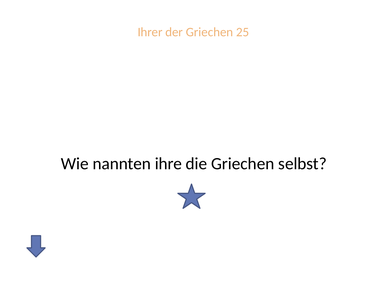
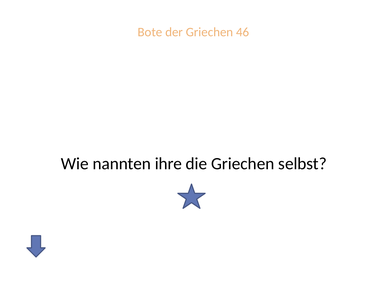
Ihrer: Ihrer -> Bote
25: 25 -> 46
